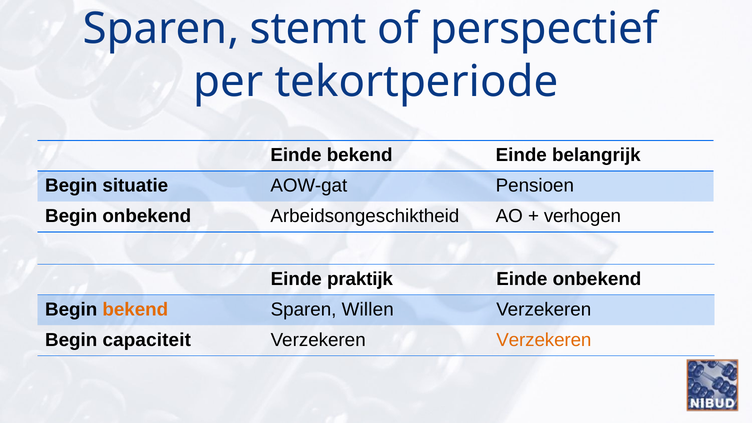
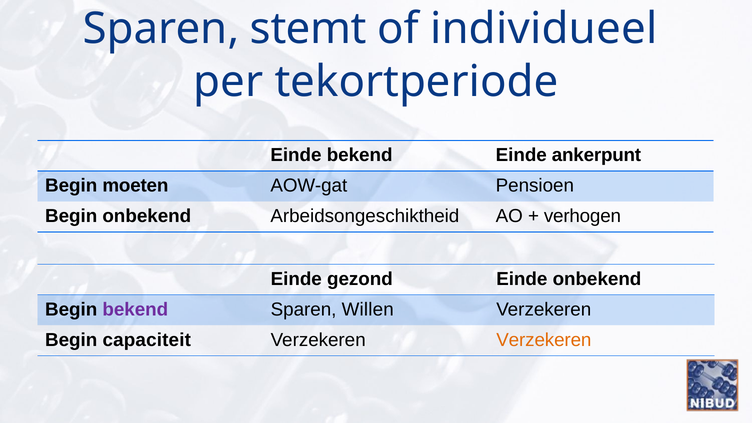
perspectief: perspectief -> individueel
belangrijk: belangrijk -> ankerpunt
situatie: situatie -> moeten
praktijk: praktijk -> gezond
bekend at (135, 309) colour: orange -> purple
